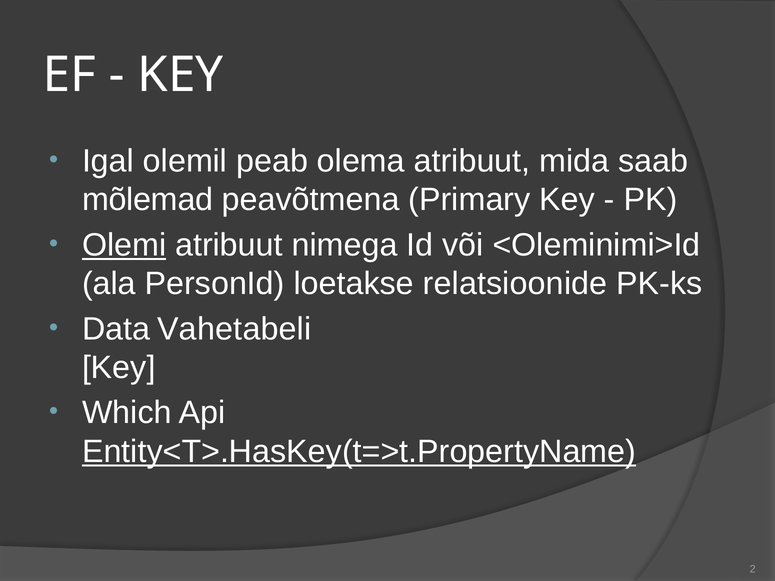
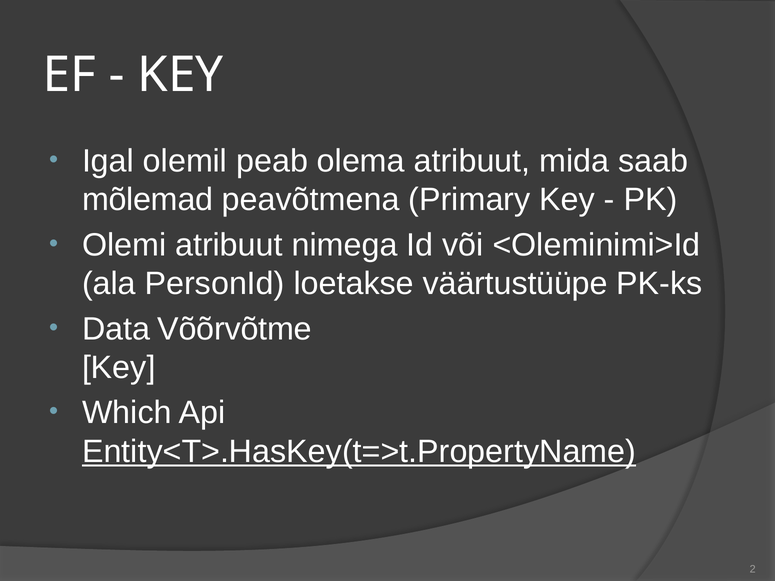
Olemi underline: present -> none
relatsioonide: relatsioonide -> väärtustüüpe
Vahetabeli: Vahetabeli -> Võõrvõtme
